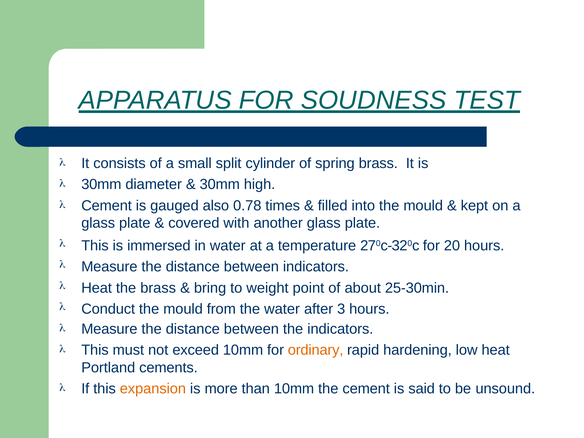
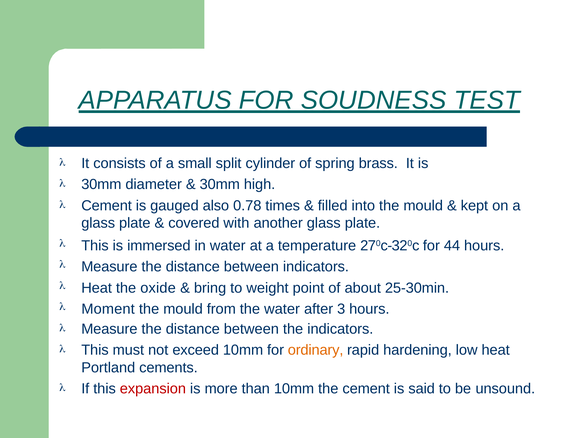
20: 20 -> 44
the brass: brass -> oxide
Conduct: Conduct -> Moment
expansion colour: orange -> red
